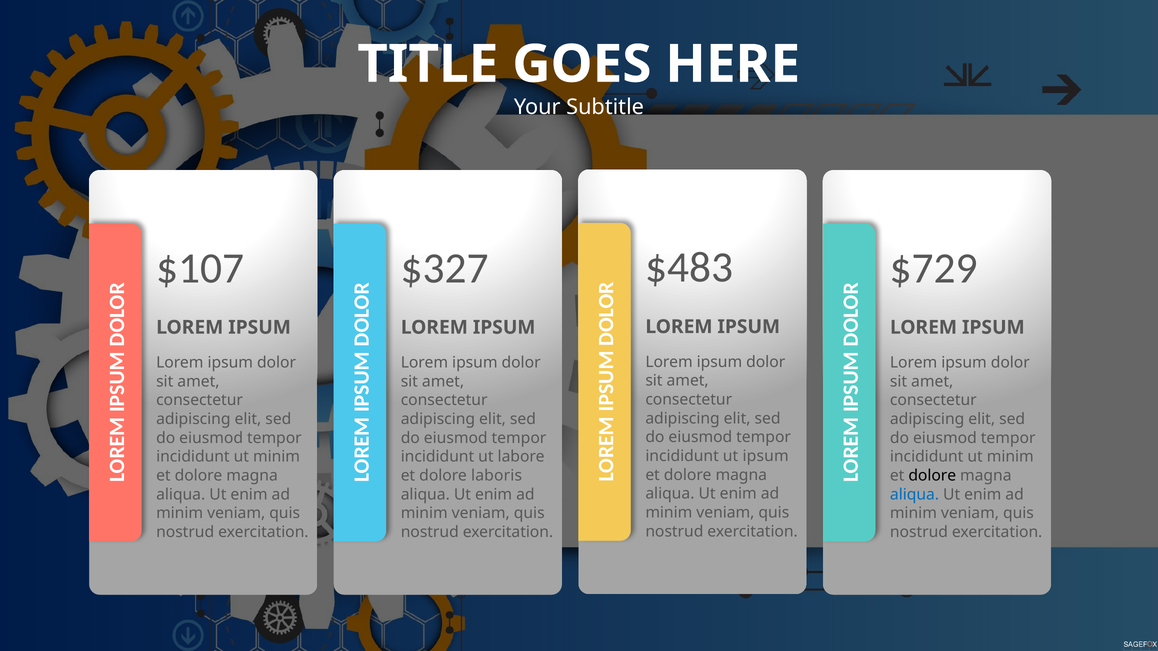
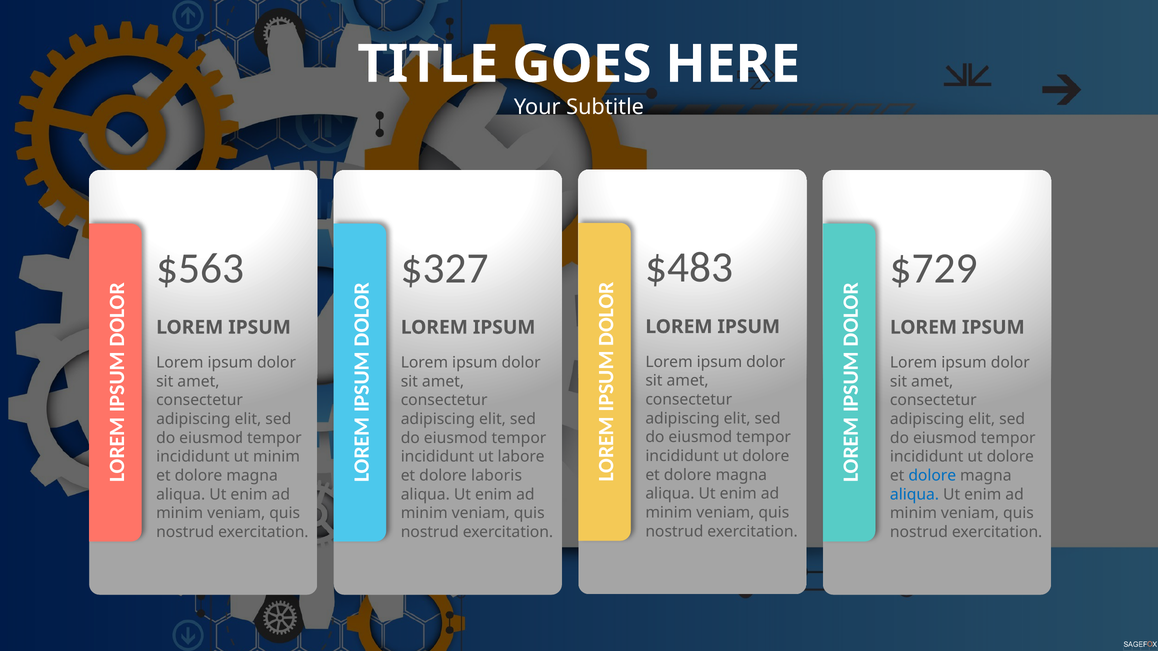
$107: $107 -> $563
ipsum at (766, 456): ipsum -> dolore
minim at (1010, 457): minim -> dolore
dolore at (932, 476) colour: black -> blue
